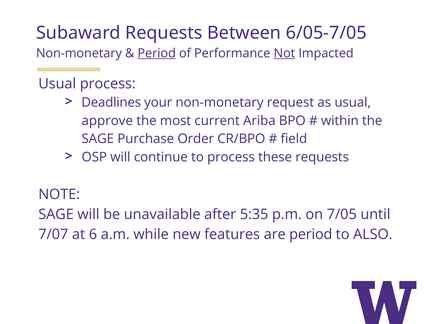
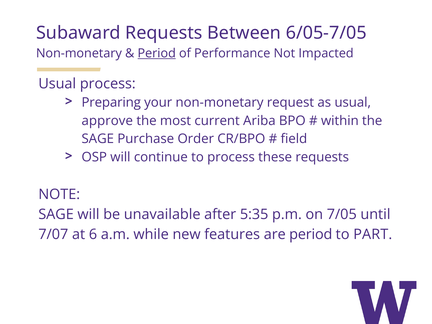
Not underline: present -> none
Deadlines: Deadlines -> Preparing
ALSO: ALSO -> PART
